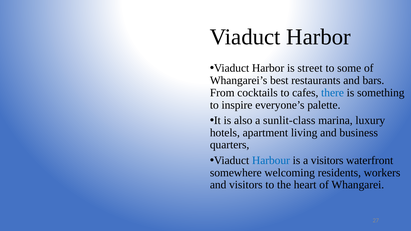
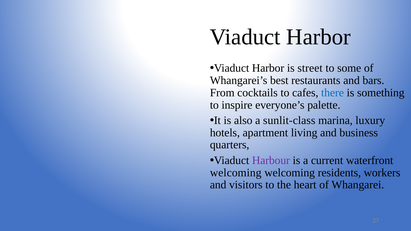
Harbour colour: blue -> purple
a visitors: visitors -> current
somewhere at (236, 173): somewhere -> welcoming
